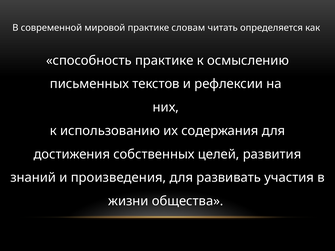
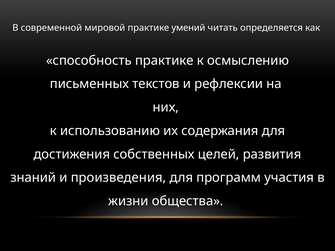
словам: словам -> умений
развивать: развивать -> программ
